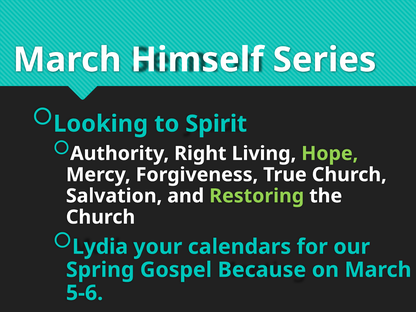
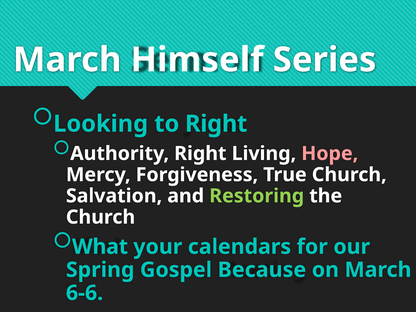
to Spirit: Spirit -> Right
Hope colour: light green -> pink
Lydia: Lydia -> What
5-6: 5-6 -> 6-6
